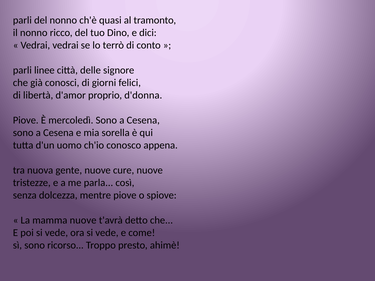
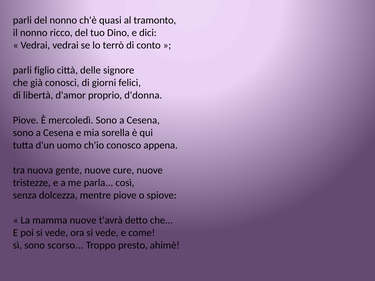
linee: linee -> figlio
ricorso: ricorso -> scorso
